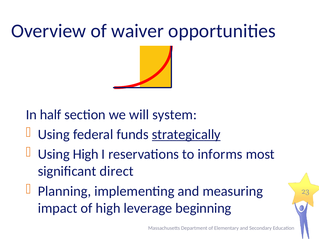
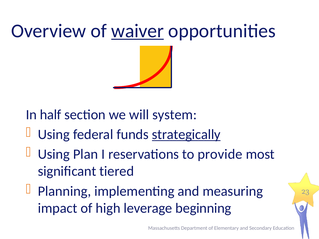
waiver underline: none -> present
Using High: High -> Plan
informs: informs -> provide
direct: direct -> tiered
